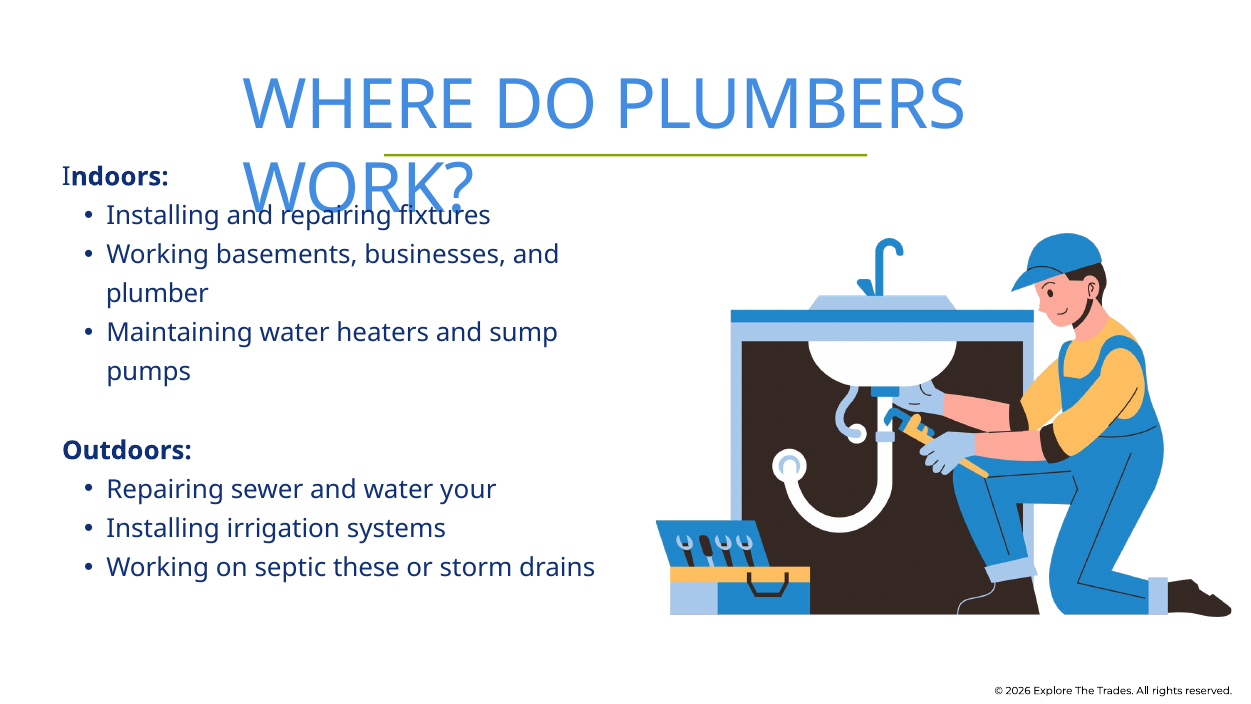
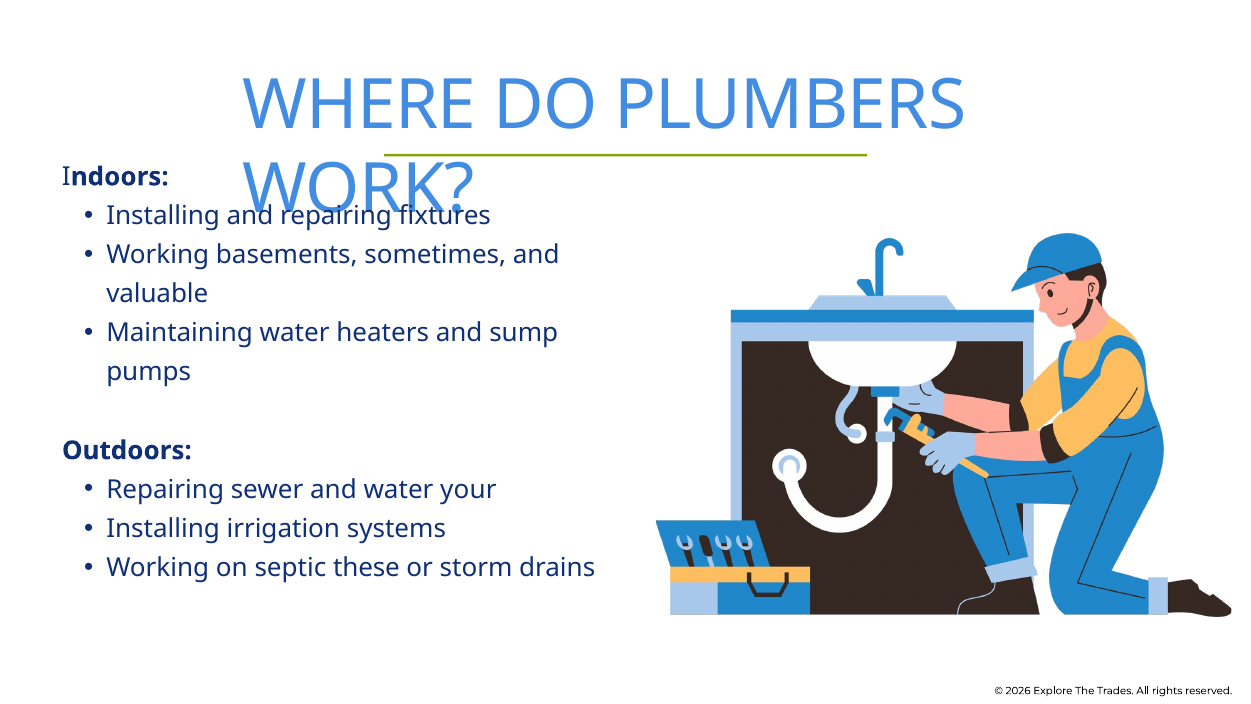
businesses: businesses -> sometimes
plumber: plumber -> valuable
